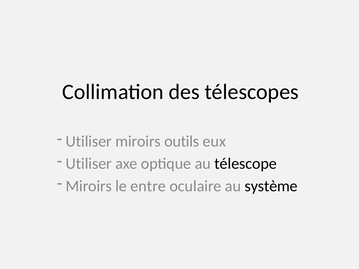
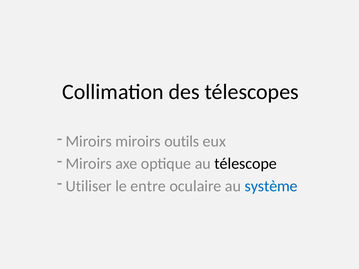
Utiliser at (89, 142): Utiliser -> Miroirs
Utiliser at (89, 164): Utiliser -> Miroirs
Miroirs at (89, 186): Miroirs -> Utiliser
système colour: black -> blue
